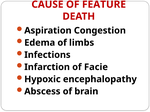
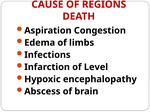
FEATURE: FEATURE -> REGIONS
Facie: Facie -> Level
